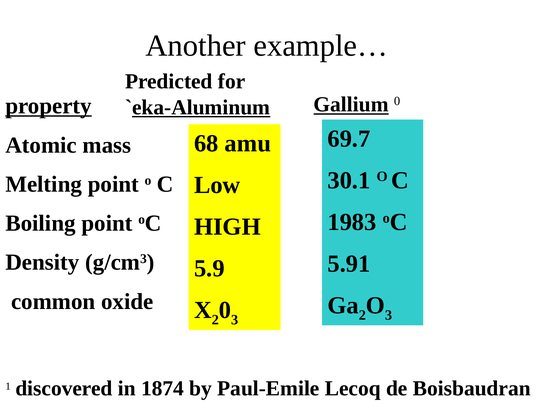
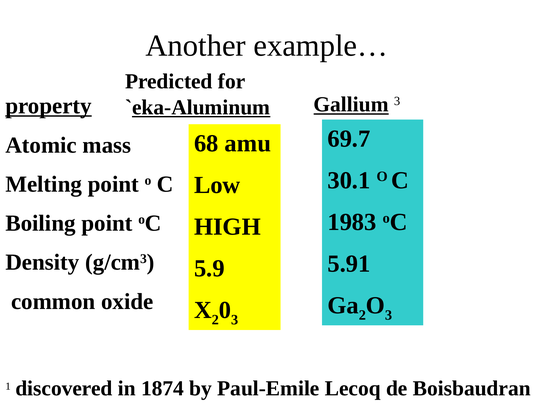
Gallium 0: 0 -> 3
